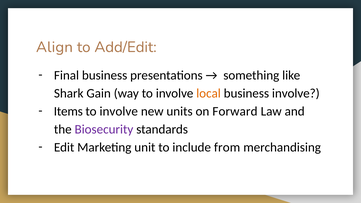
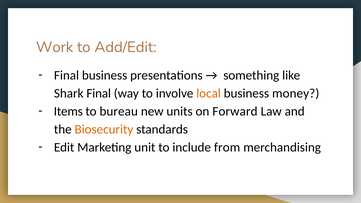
Align: Align -> Work
Shark Gain: Gain -> Final
business involve: involve -> money
involve at (119, 111): involve -> bureau
Biosecurity colour: purple -> orange
